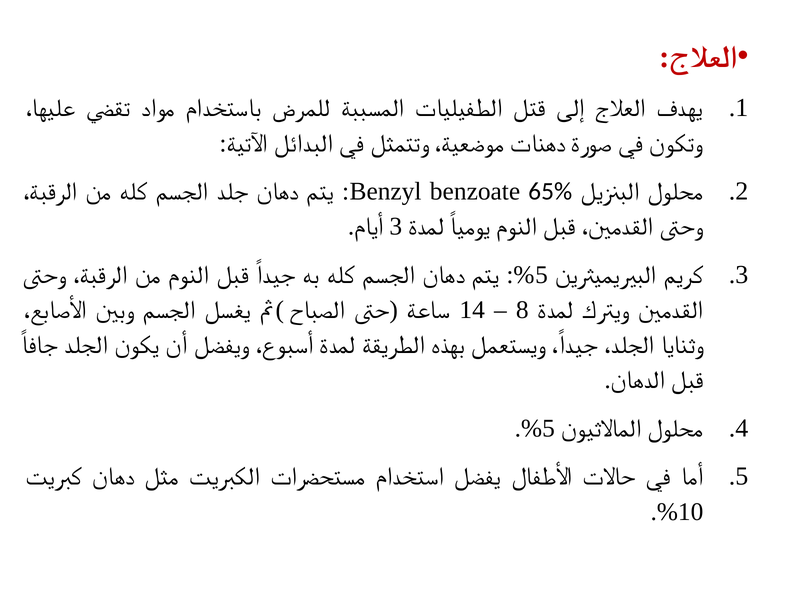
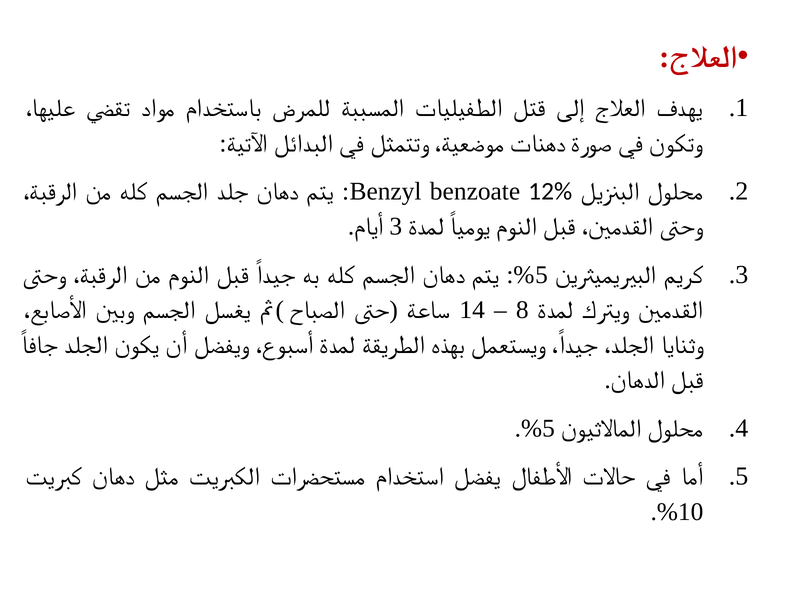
65%: 65% -> 12%
